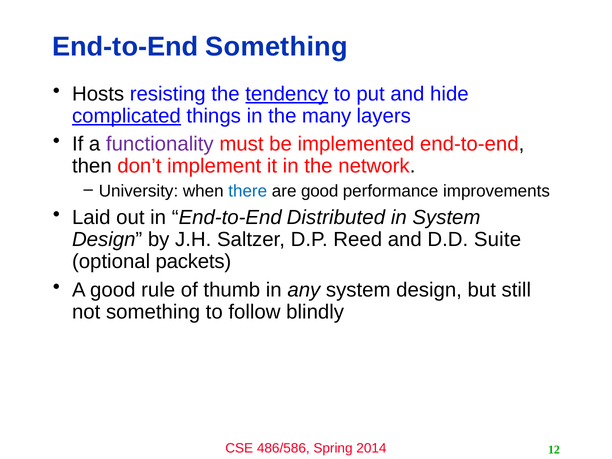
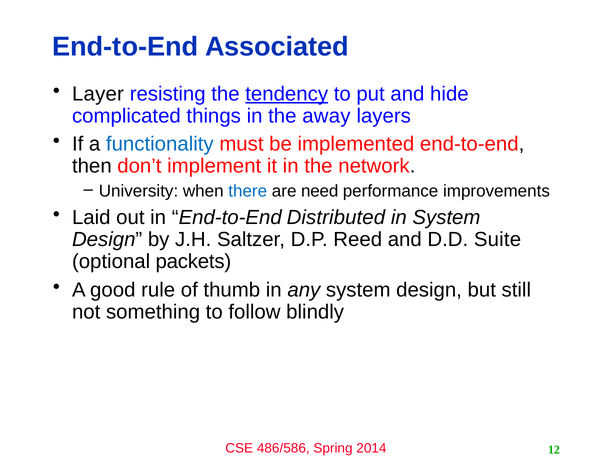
End-to-End Something: Something -> Associated
Hosts: Hosts -> Layer
complicated underline: present -> none
many: many -> away
functionality colour: purple -> blue
are good: good -> need
